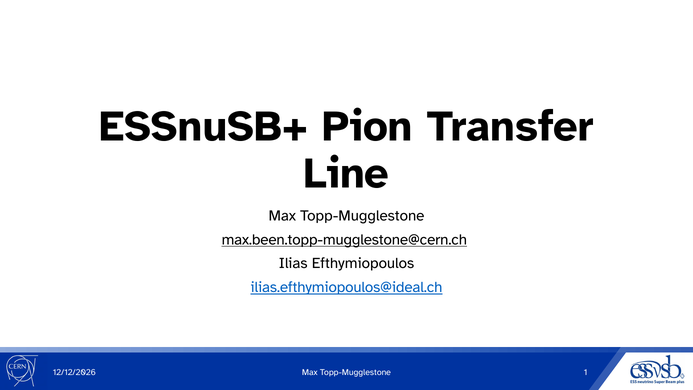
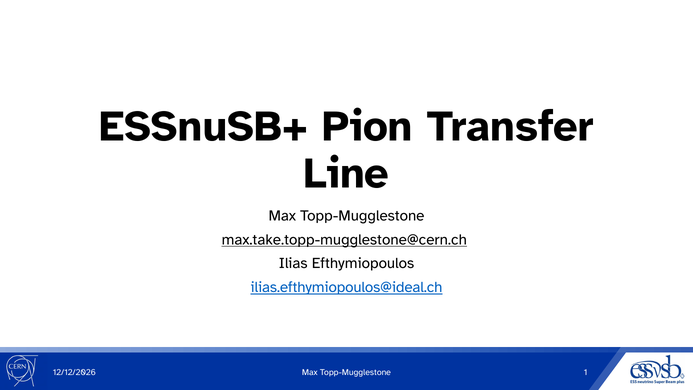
max.been.topp-mugglestone@cern.ch: max.been.topp-mugglestone@cern.ch -> max.take.topp-mugglestone@cern.ch
